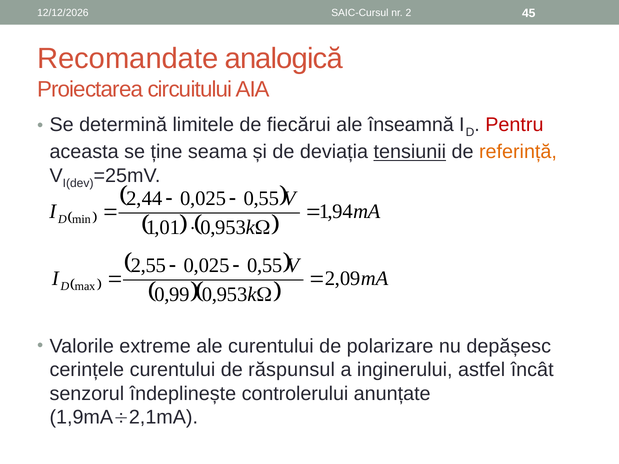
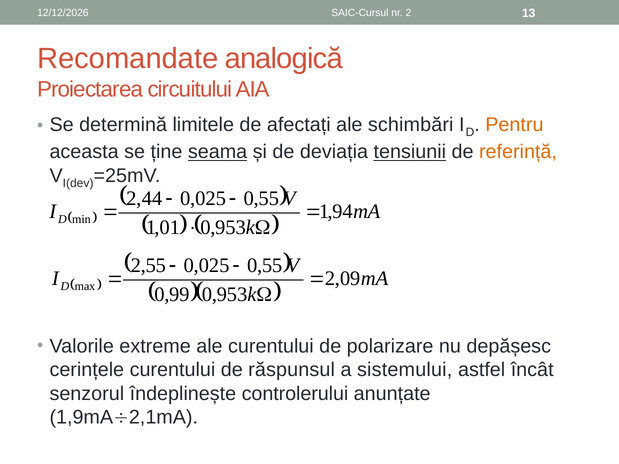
45: 45 -> 13
fiecărui: fiecărui -> afectați
înseamnă: înseamnă -> schimbări
Pentru colour: red -> orange
seama underline: none -> present
inginerului: inginerului -> sistemului
